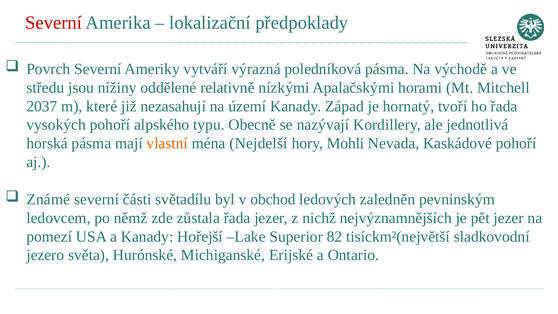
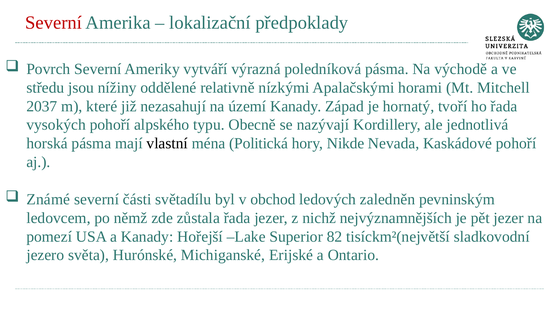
vlastní colour: orange -> black
Nejdelší: Nejdelší -> Politická
Mohli: Mohli -> Nikde
